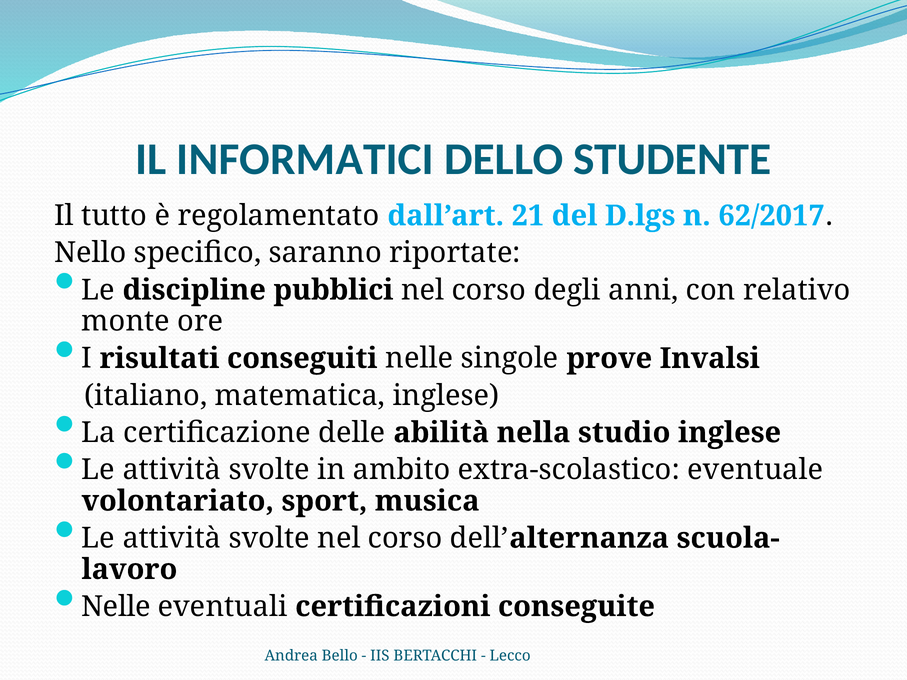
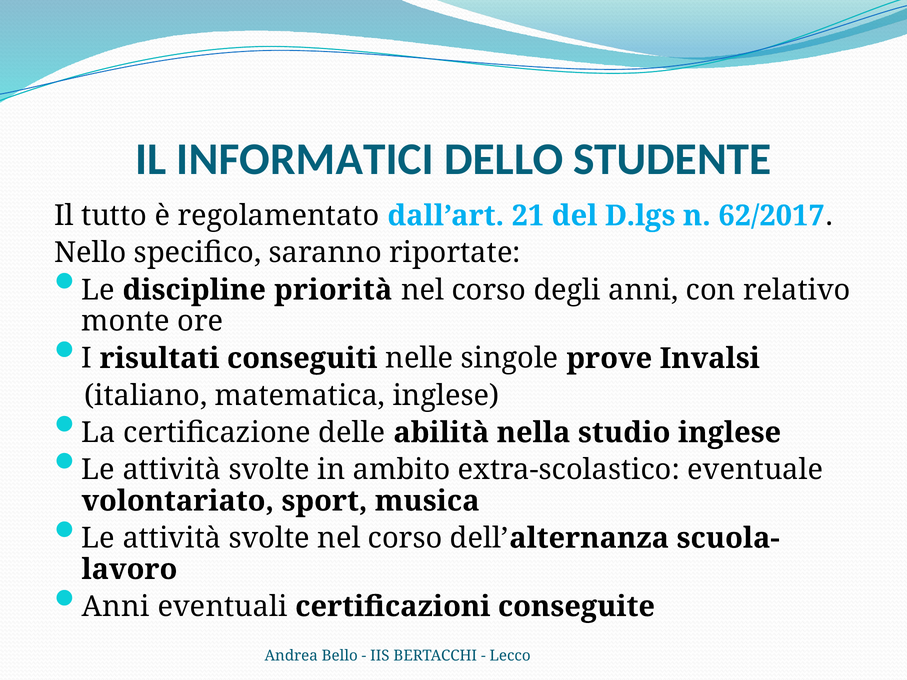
pubblici: pubblici -> priorità
Nelle at (116, 607): Nelle -> Anni
